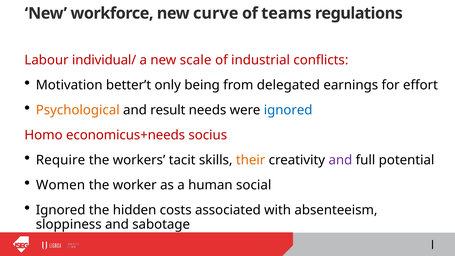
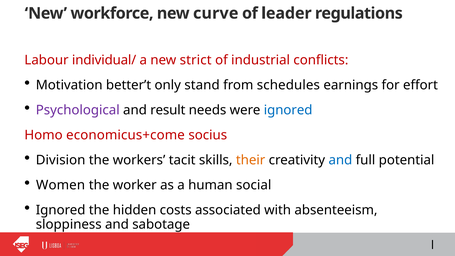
teams: teams -> leader
scale: scale -> strict
being: being -> stand
delegated: delegated -> schedules
Psychological colour: orange -> purple
economicus+needs: economicus+needs -> economicus+come
Require: Require -> Division
and at (340, 160) colour: purple -> blue
